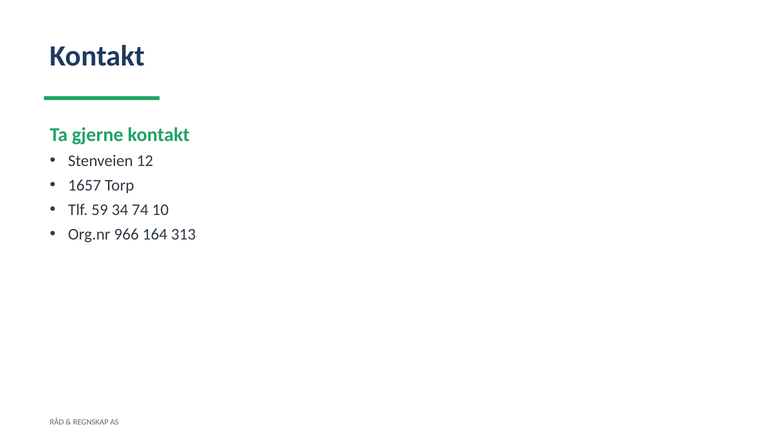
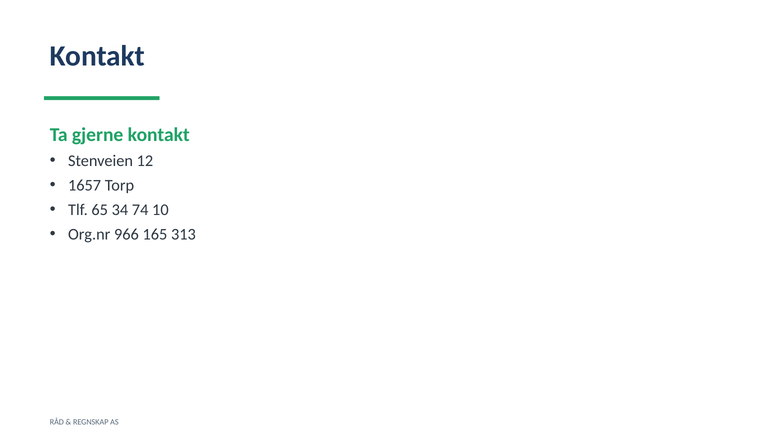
59: 59 -> 65
164: 164 -> 165
